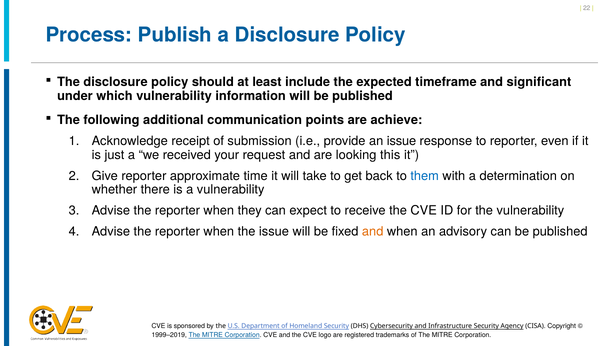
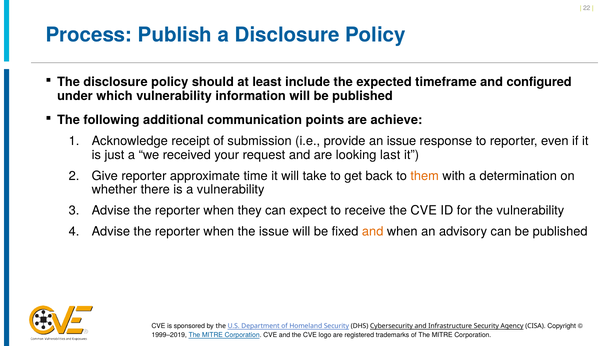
significant: significant -> configured
this: this -> last
them colour: blue -> orange
